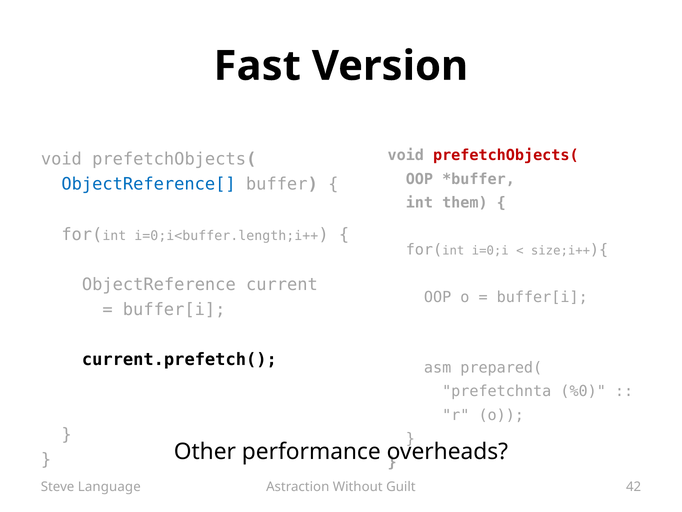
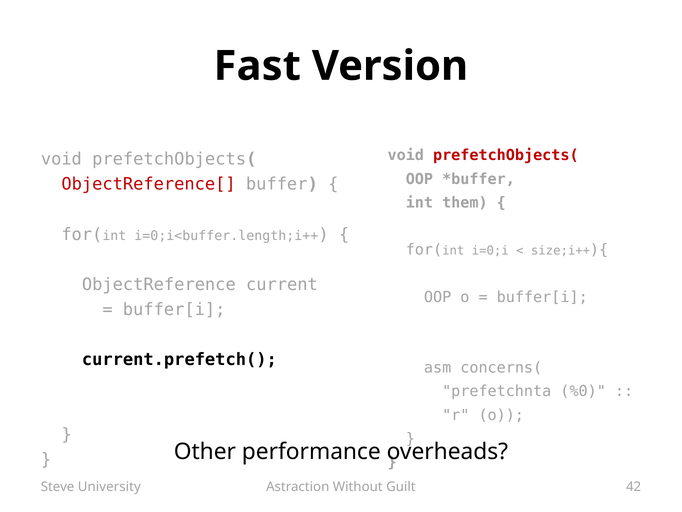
ObjectReference[ colour: blue -> red
prepared(: prepared( -> concerns(
Language: Language -> University
